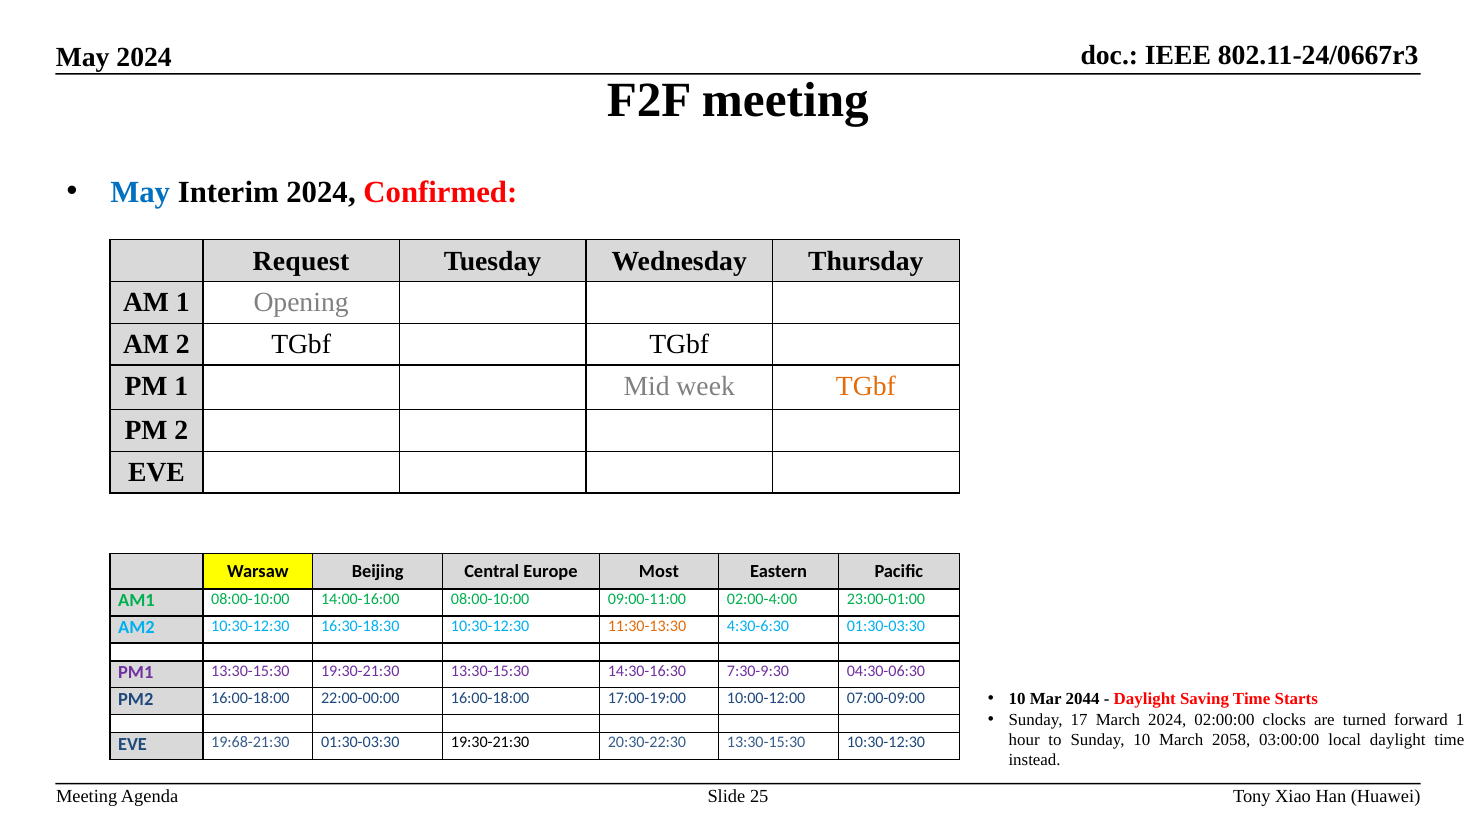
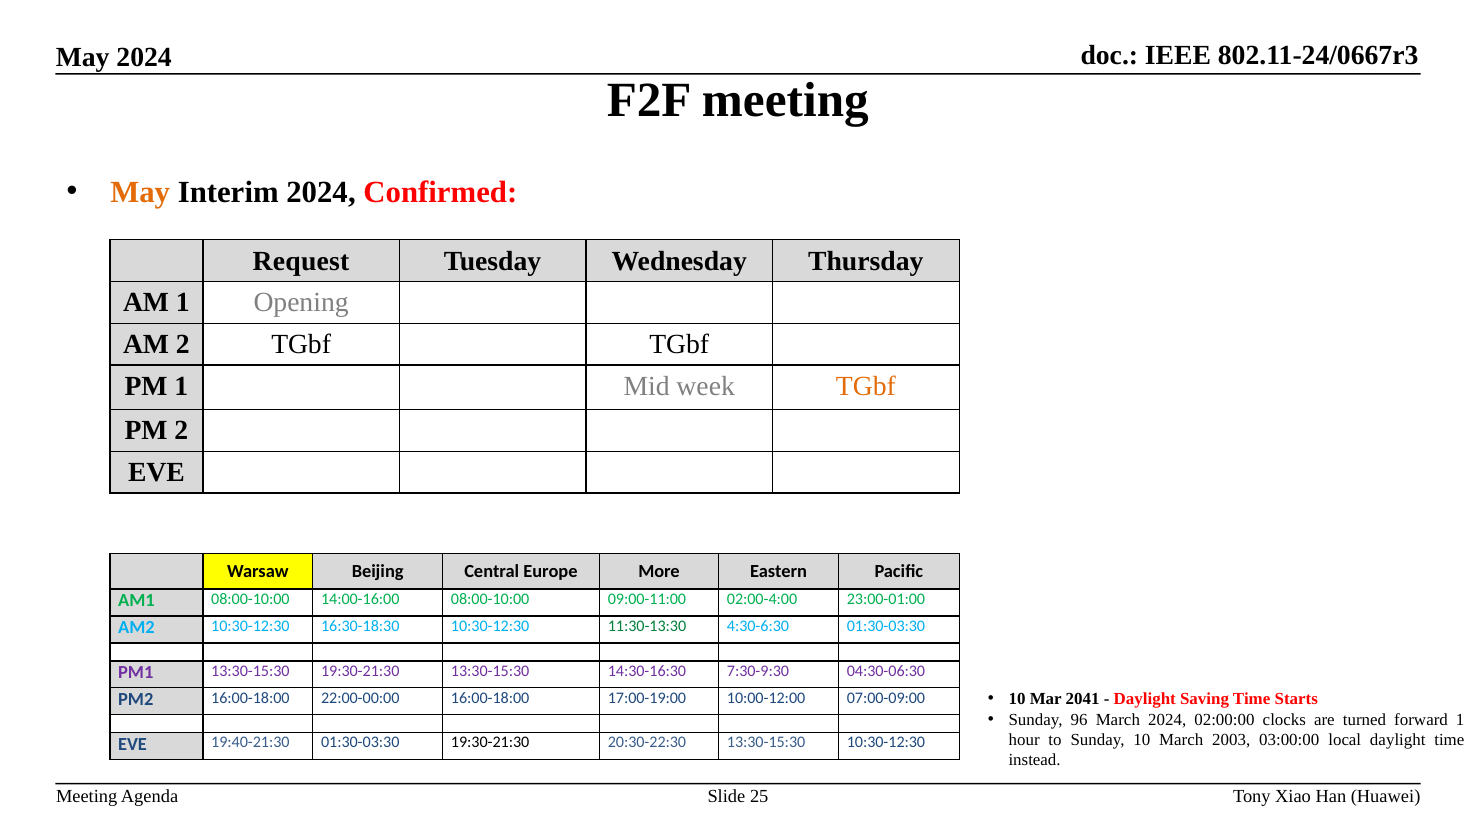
May at (140, 192) colour: blue -> orange
Most: Most -> More
11:30-13:30 colour: orange -> green
2044: 2044 -> 2041
17: 17 -> 96
2058: 2058 -> 2003
19:68-21:30: 19:68-21:30 -> 19:40-21:30
